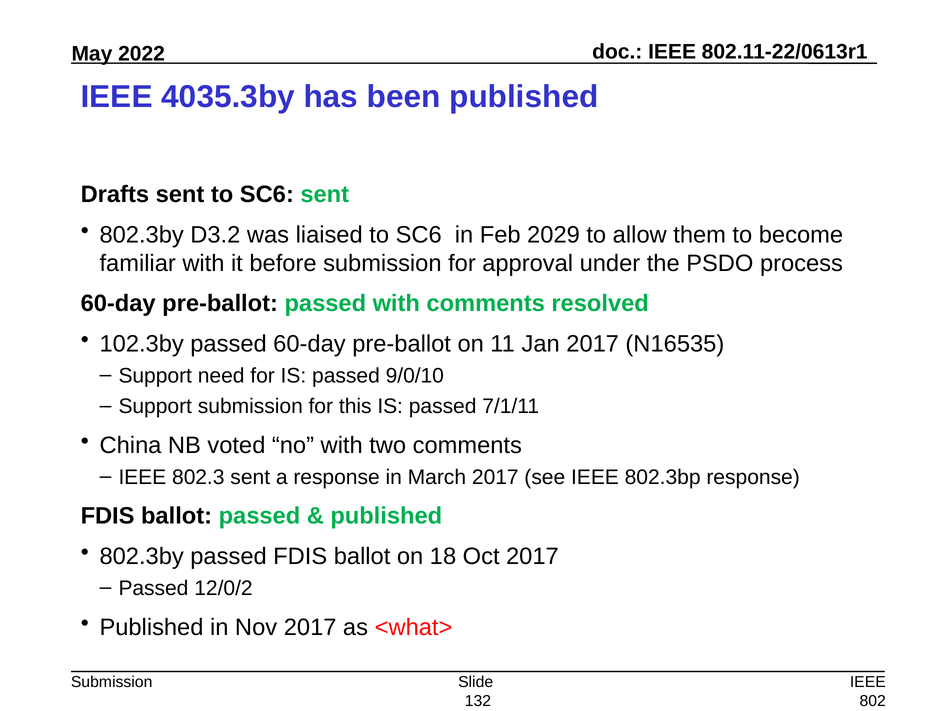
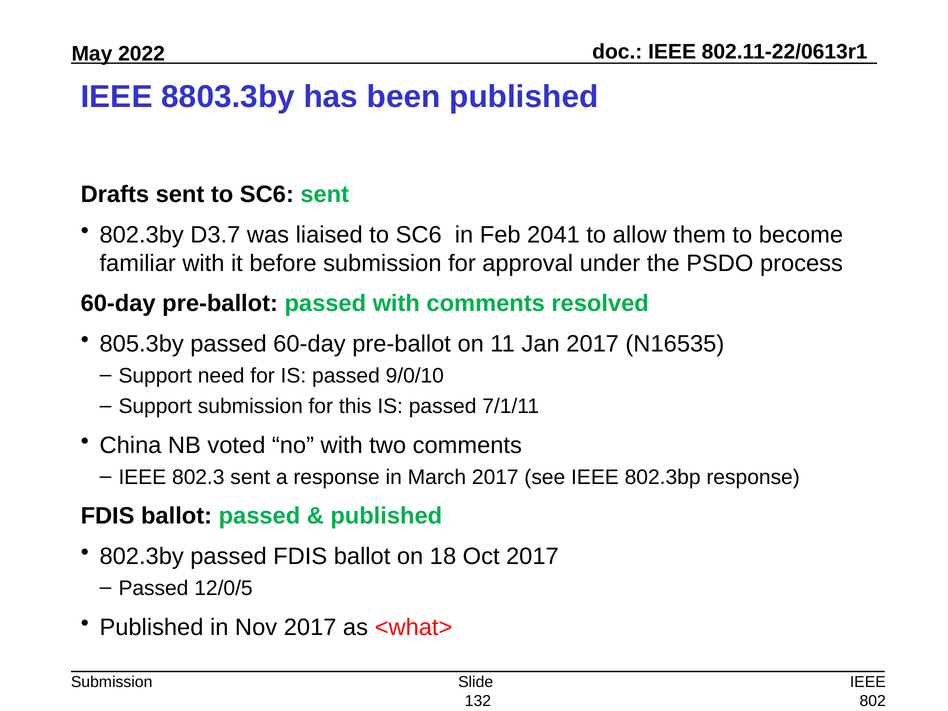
4035.3by: 4035.3by -> 8803.3by
D3.2: D3.2 -> D3.7
2029: 2029 -> 2041
102.3by: 102.3by -> 805.3by
12/0/2: 12/0/2 -> 12/0/5
